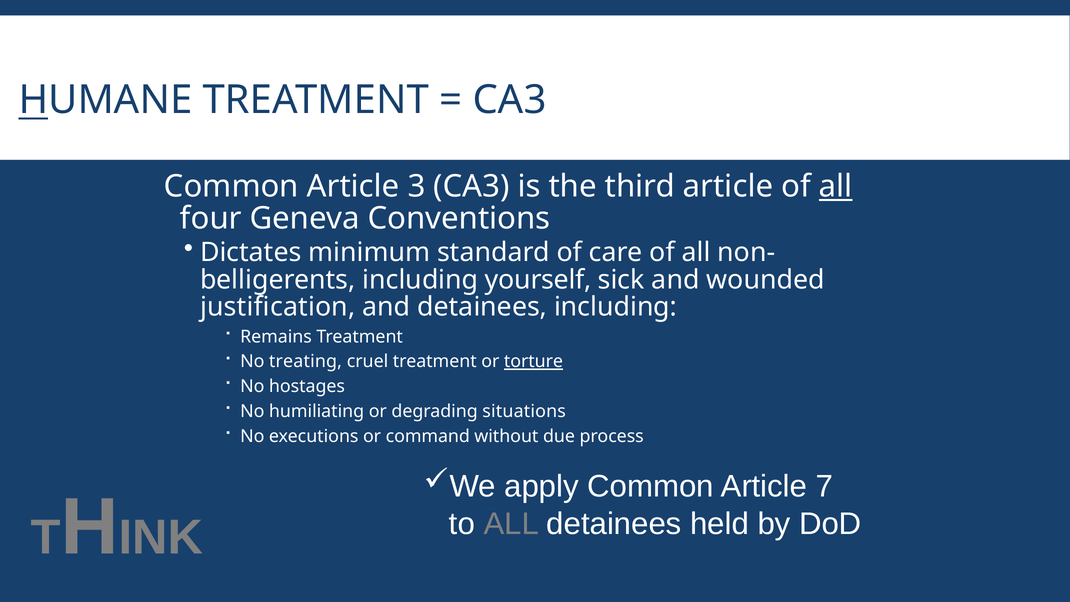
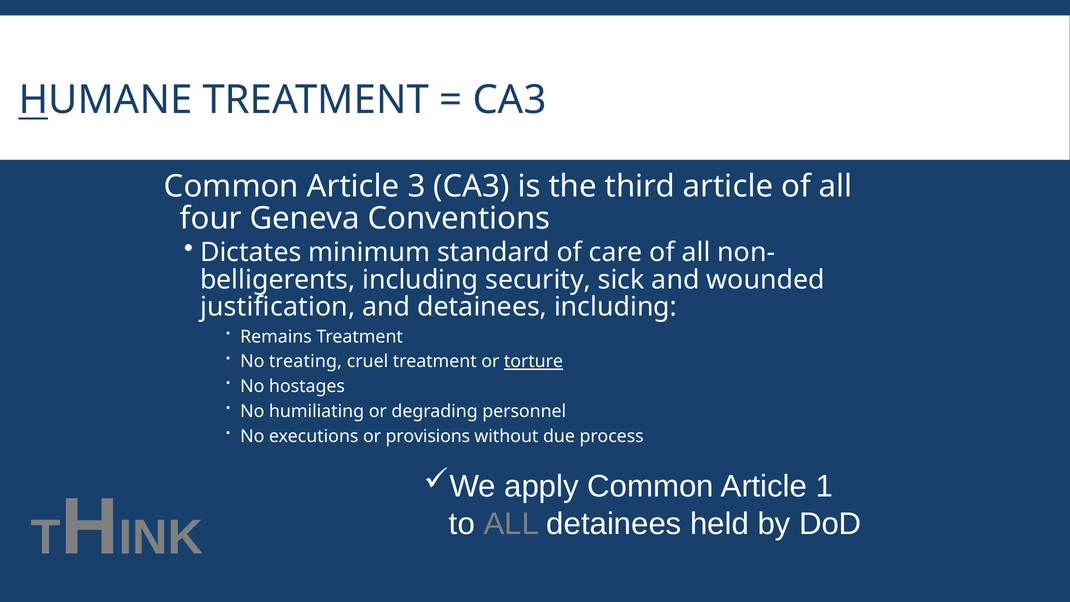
all at (836, 186) underline: present -> none
yourself: yourself -> security
situations: situations -> personnel
command: command -> provisions
7: 7 -> 1
